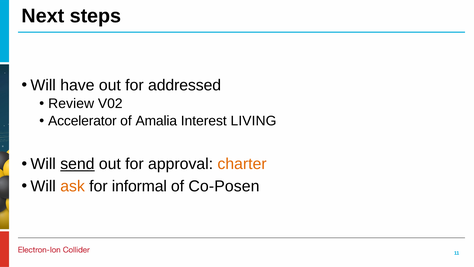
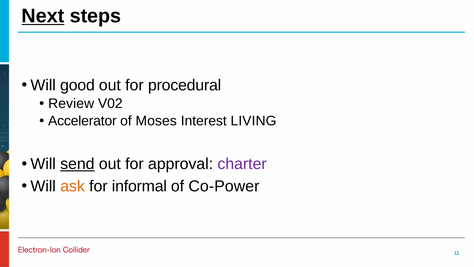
Next underline: none -> present
have: have -> good
addressed: addressed -> procedural
Amalia: Amalia -> Moses
charter colour: orange -> purple
Co-Posen: Co-Posen -> Co-Power
